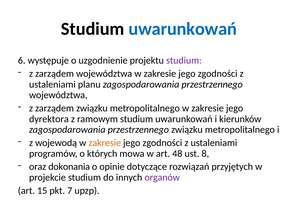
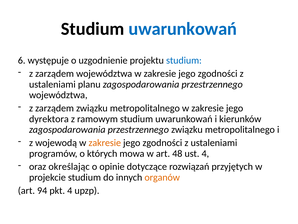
studium at (184, 60) colour: purple -> blue
ust 8: 8 -> 4
dokonania: dokonania -> określając
organów colour: purple -> orange
15: 15 -> 94
pkt 7: 7 -> 4
